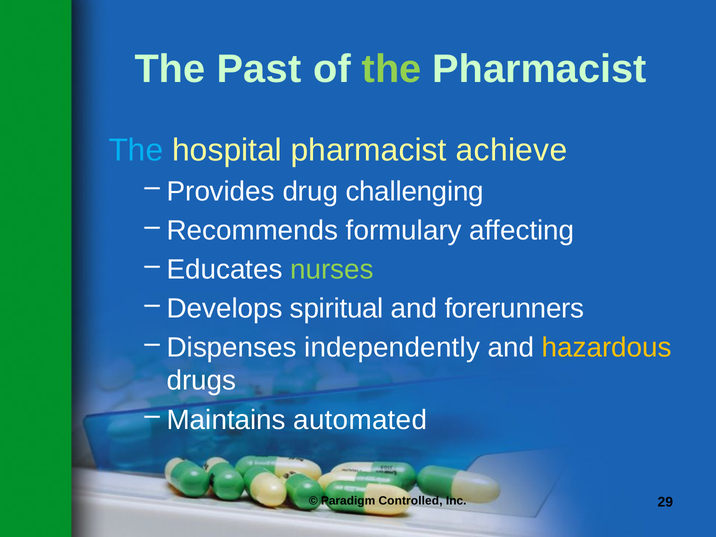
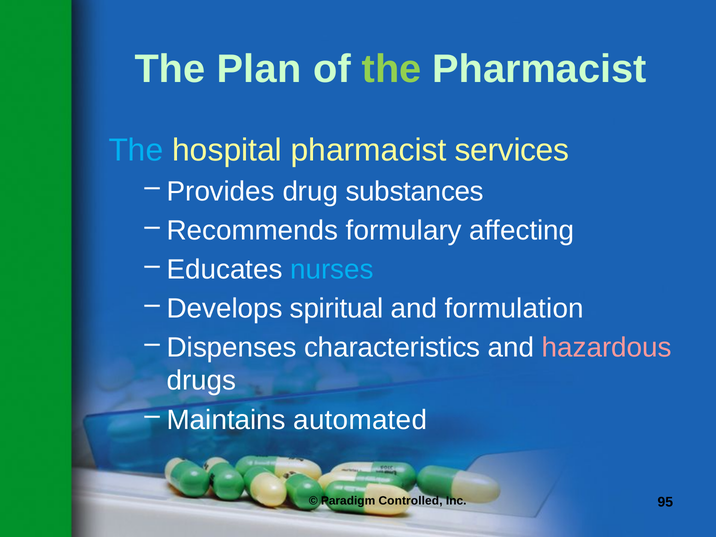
Past: Past -> Plan
achieve: achieve -> services
challenging: challenging -> substances
nurses colour: light green -> light blue
forerunners: forerunners -> formulation
independently: independently -> characteristics
hazardous colour: yellow -> pink
29: 29 -> 95
